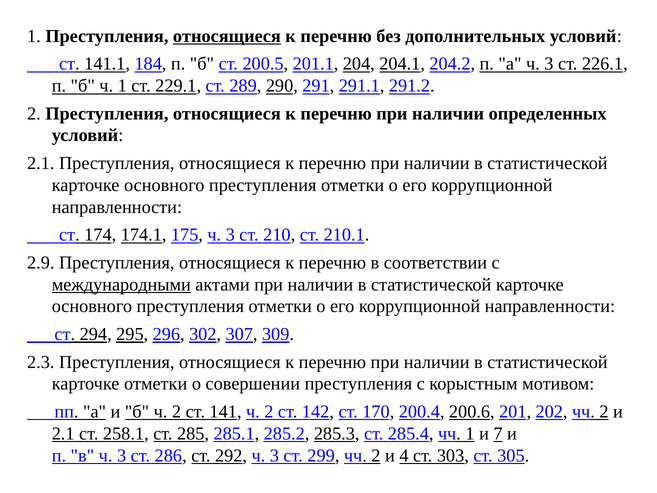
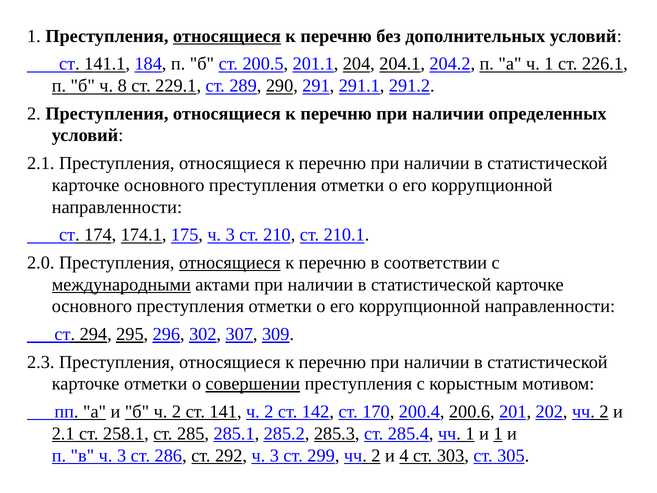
а ч 3: 3 -> 1
ч 1: 1 -> 8
2.9: 2.9 -> 2.0
относящиеся at (230, 262) underline: none -> present
совершении underline: none -> present
и 7: 7 -> 1
